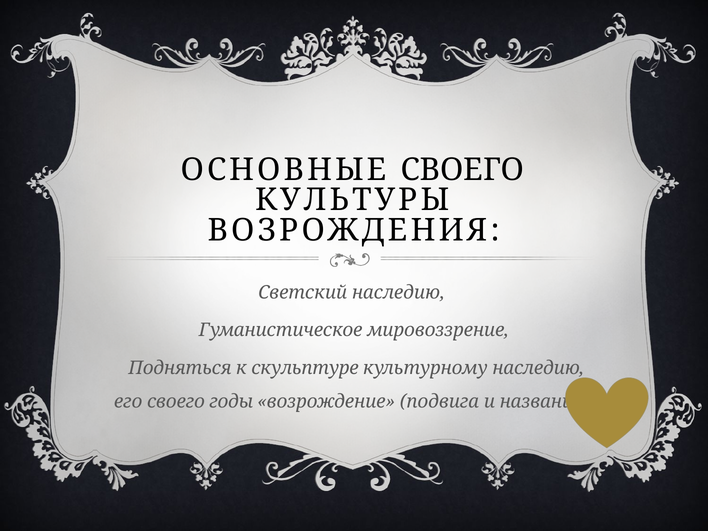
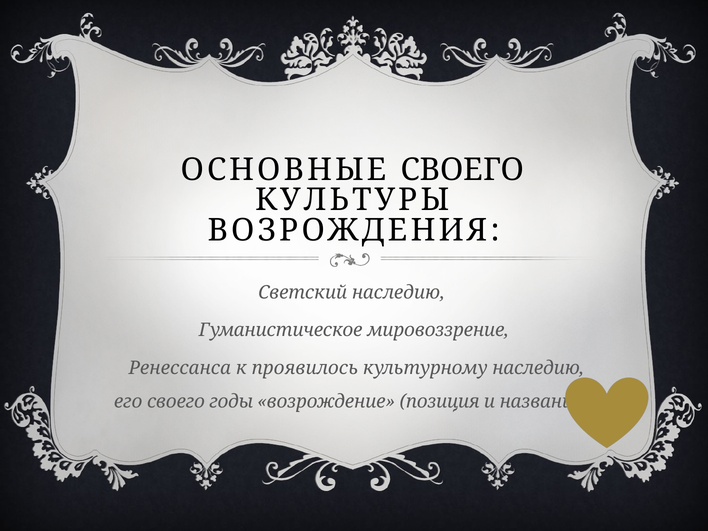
Подняться: Подняться -> Ренессанса
скульптуре: скульптуре -> проявилось
подвига: подвига -> позиция
